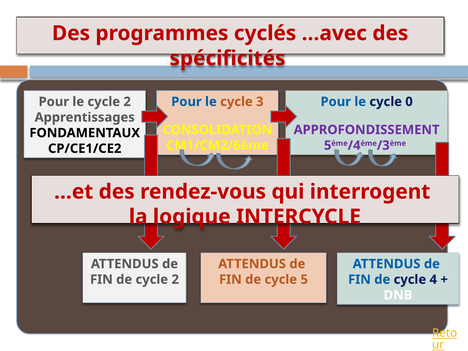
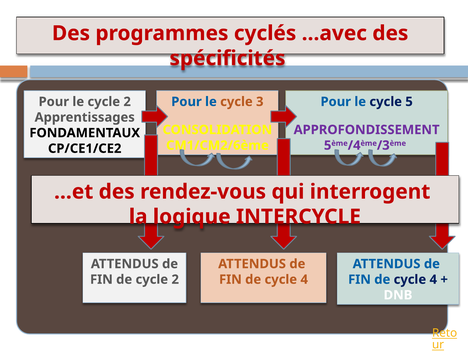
0: 0 -> 5
5 at (304, 279): 5 -> 4
